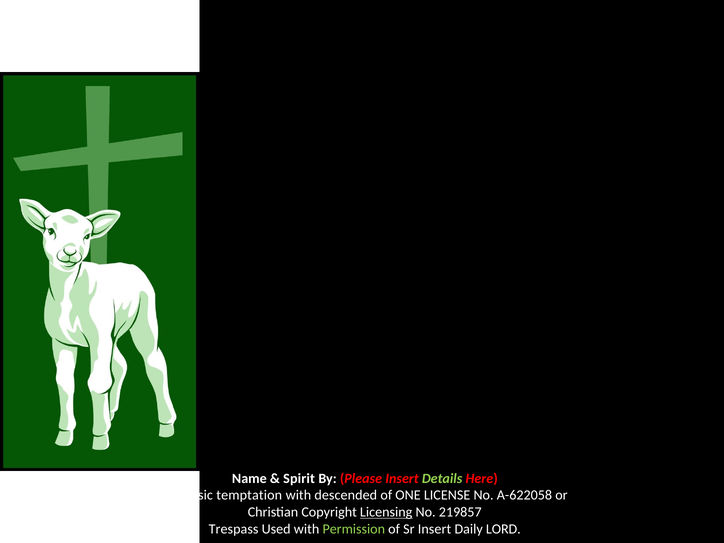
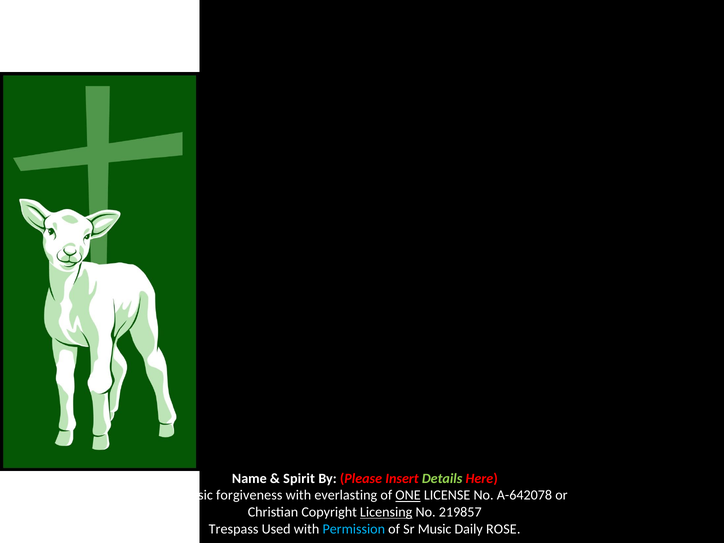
temptation: temptation -> forgiveness
descended: descended -> everlasting
ONE underline: none -> present
A-622058: A-622058 -> A-642078
Permission colour: light green -> light blue
Sr Insert: Insert -> Music
LORD: LORD -> ROSE
